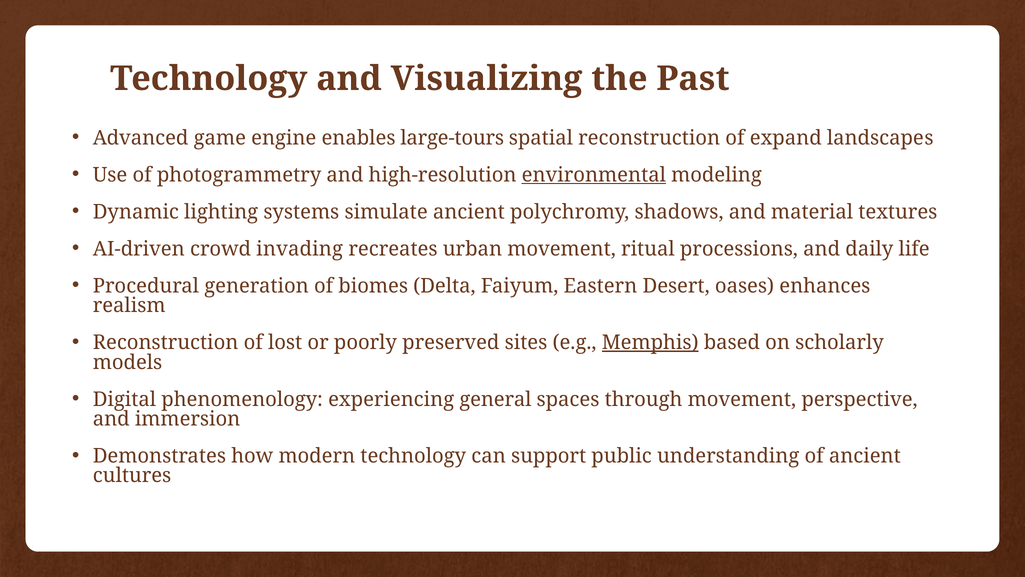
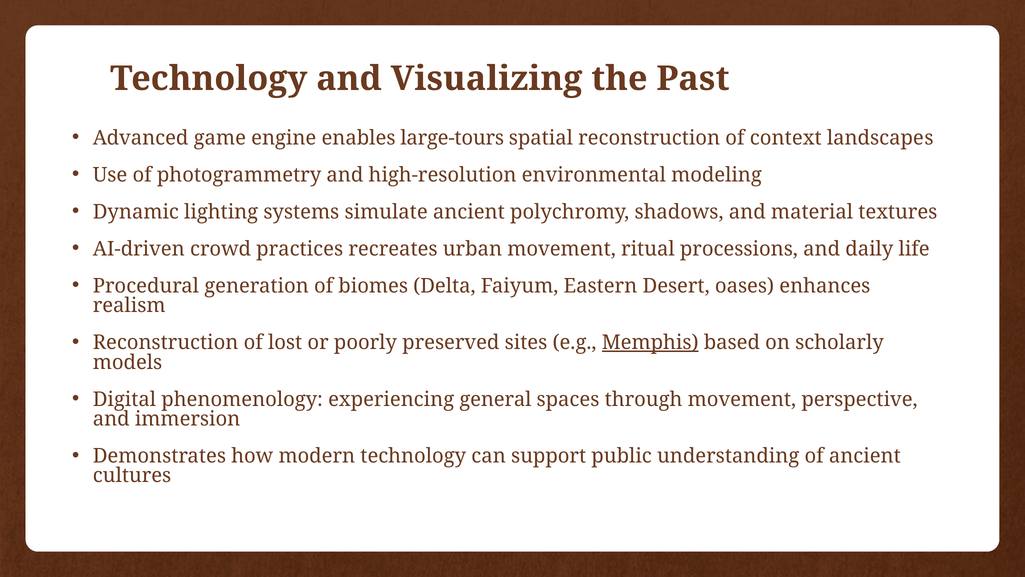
expand: expand -> context
environmental underline: present -> none
invading: invading -> practices
